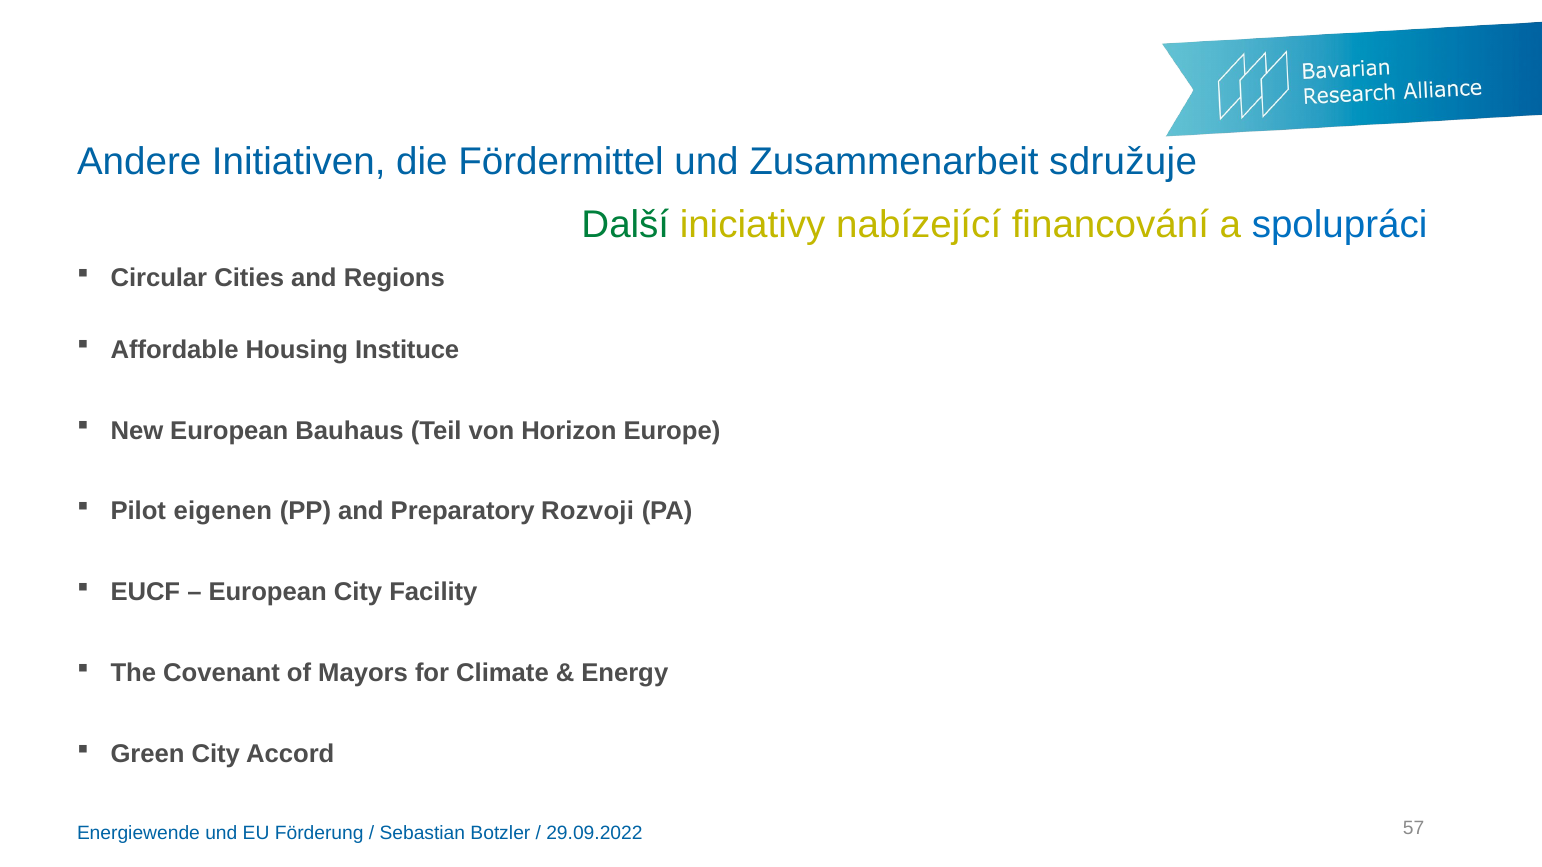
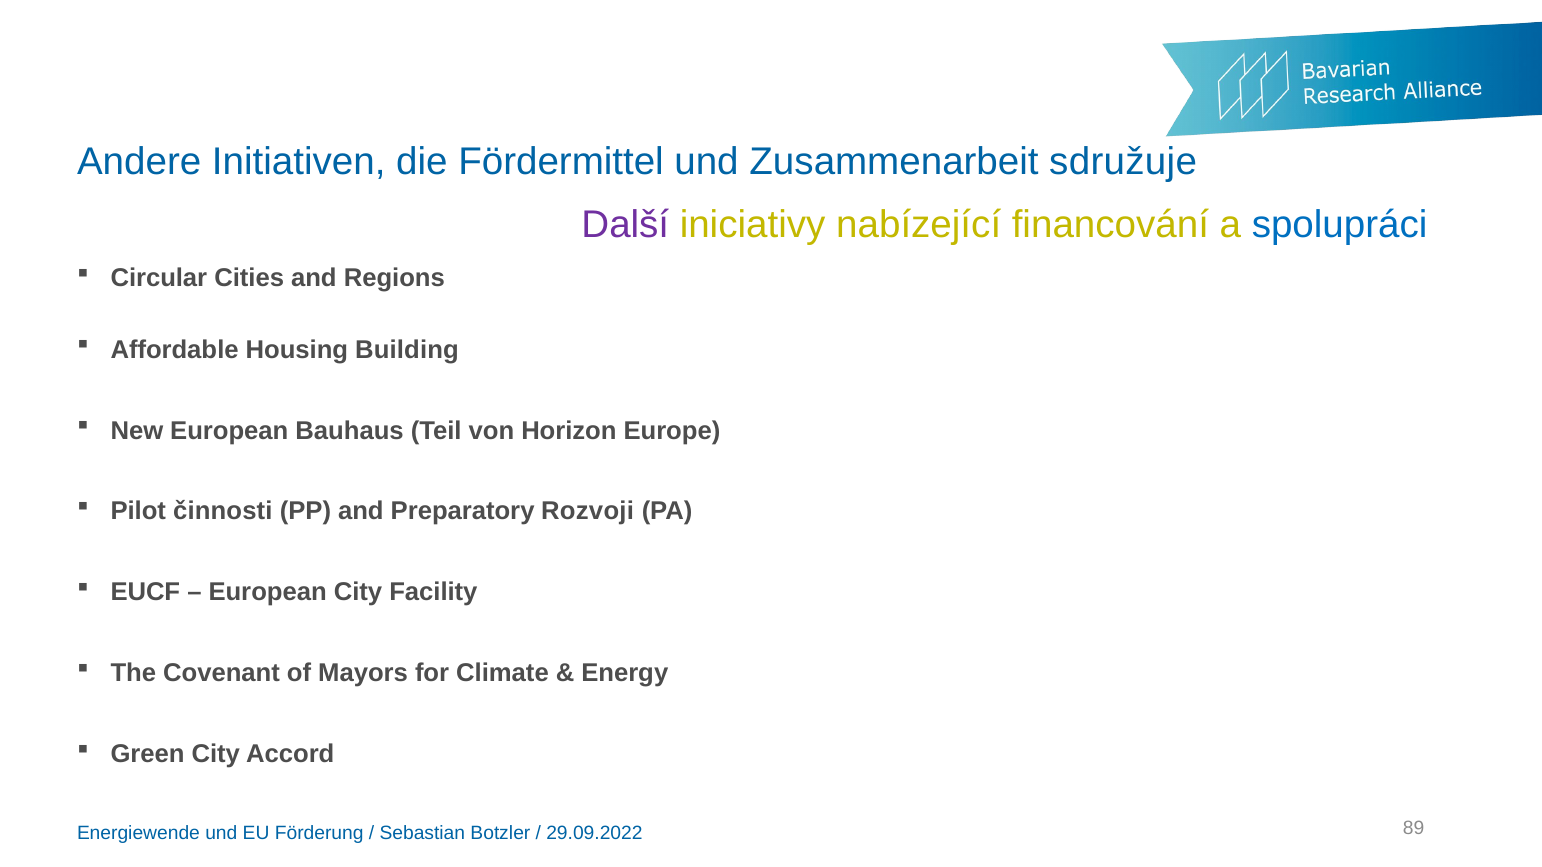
Další colour: green -> purple
Instituce: Instituce -> Building
eigenen: eigenen -> činnosti
57: 57 -> 89
